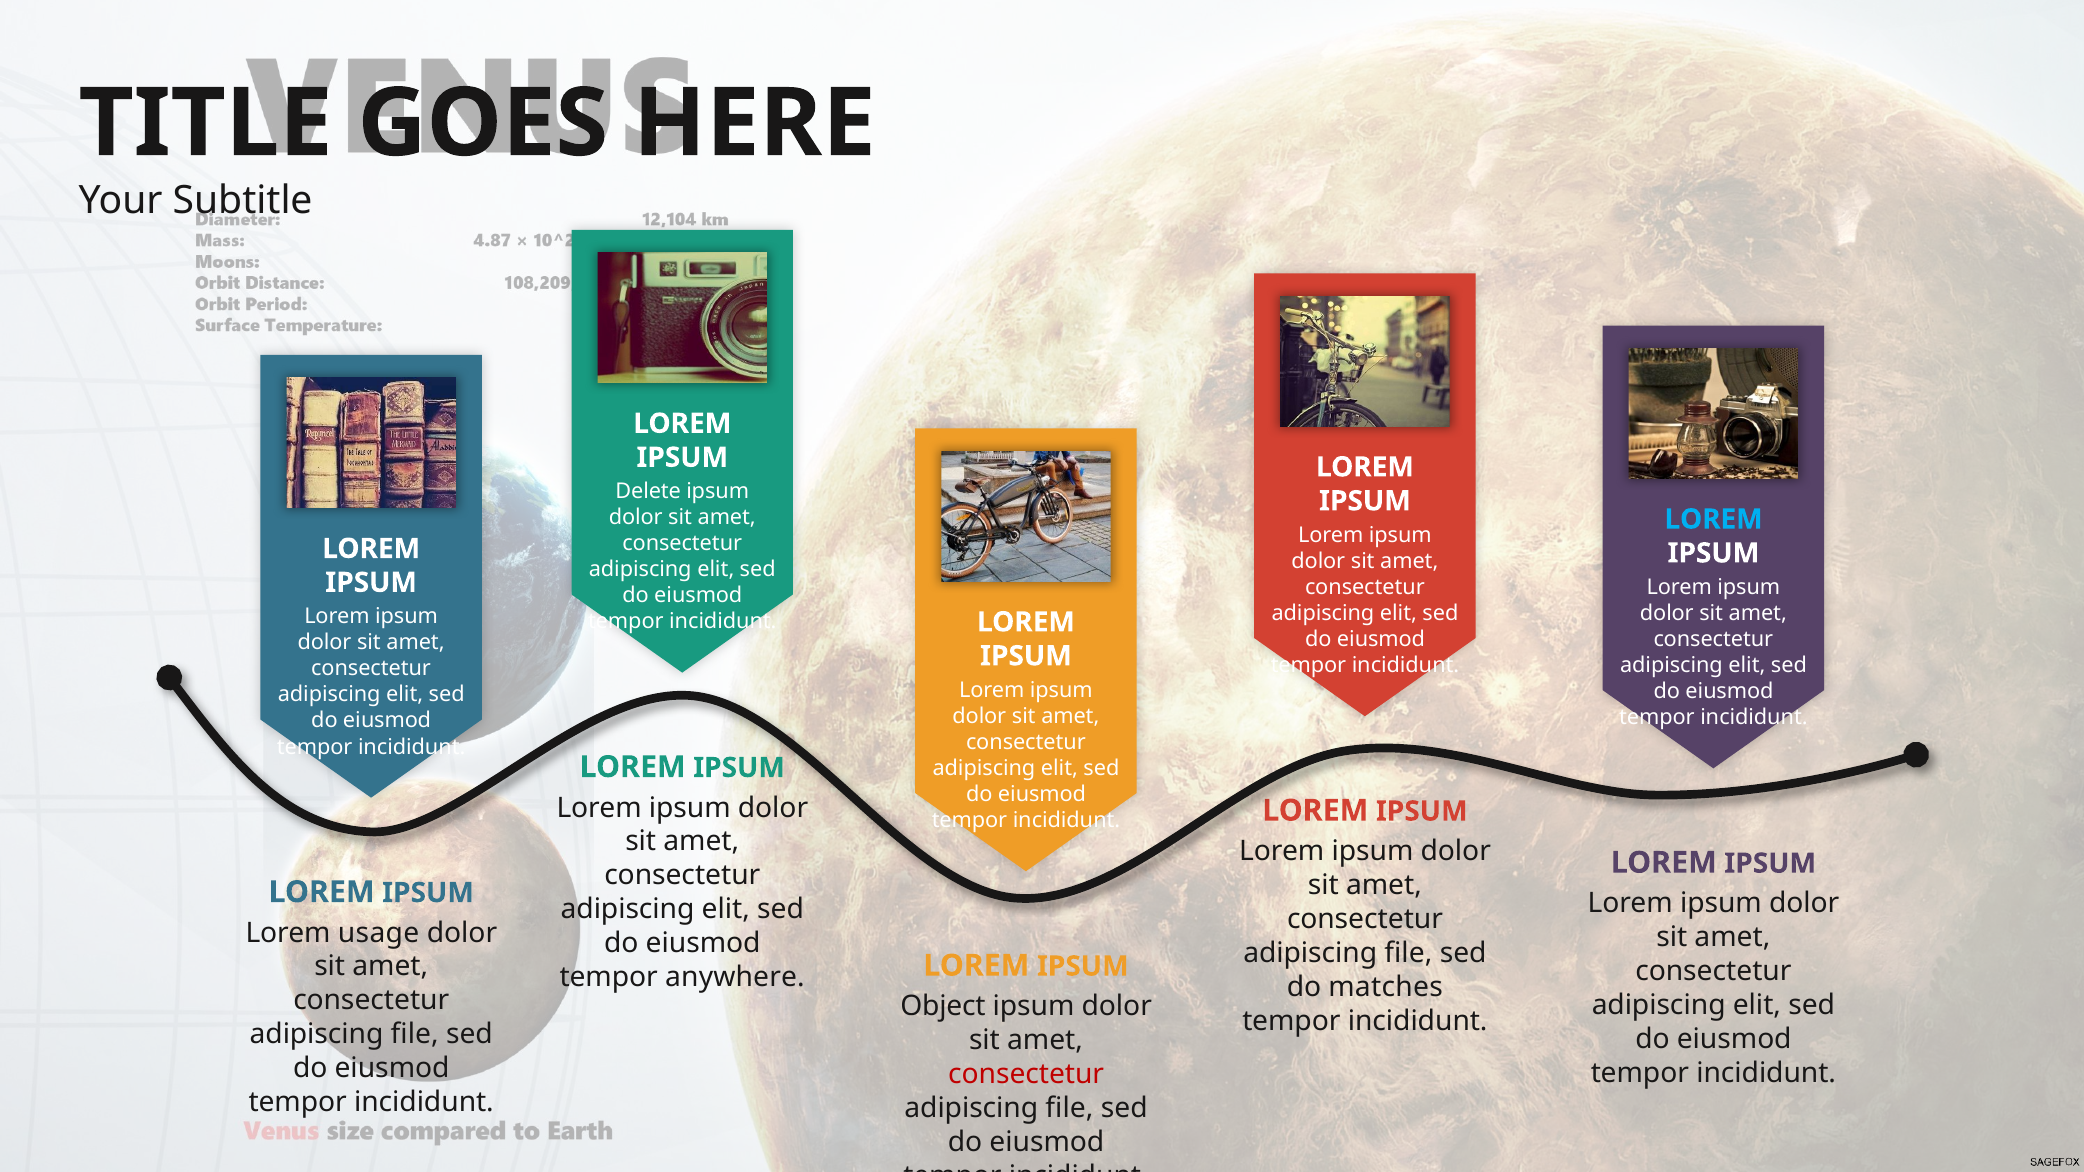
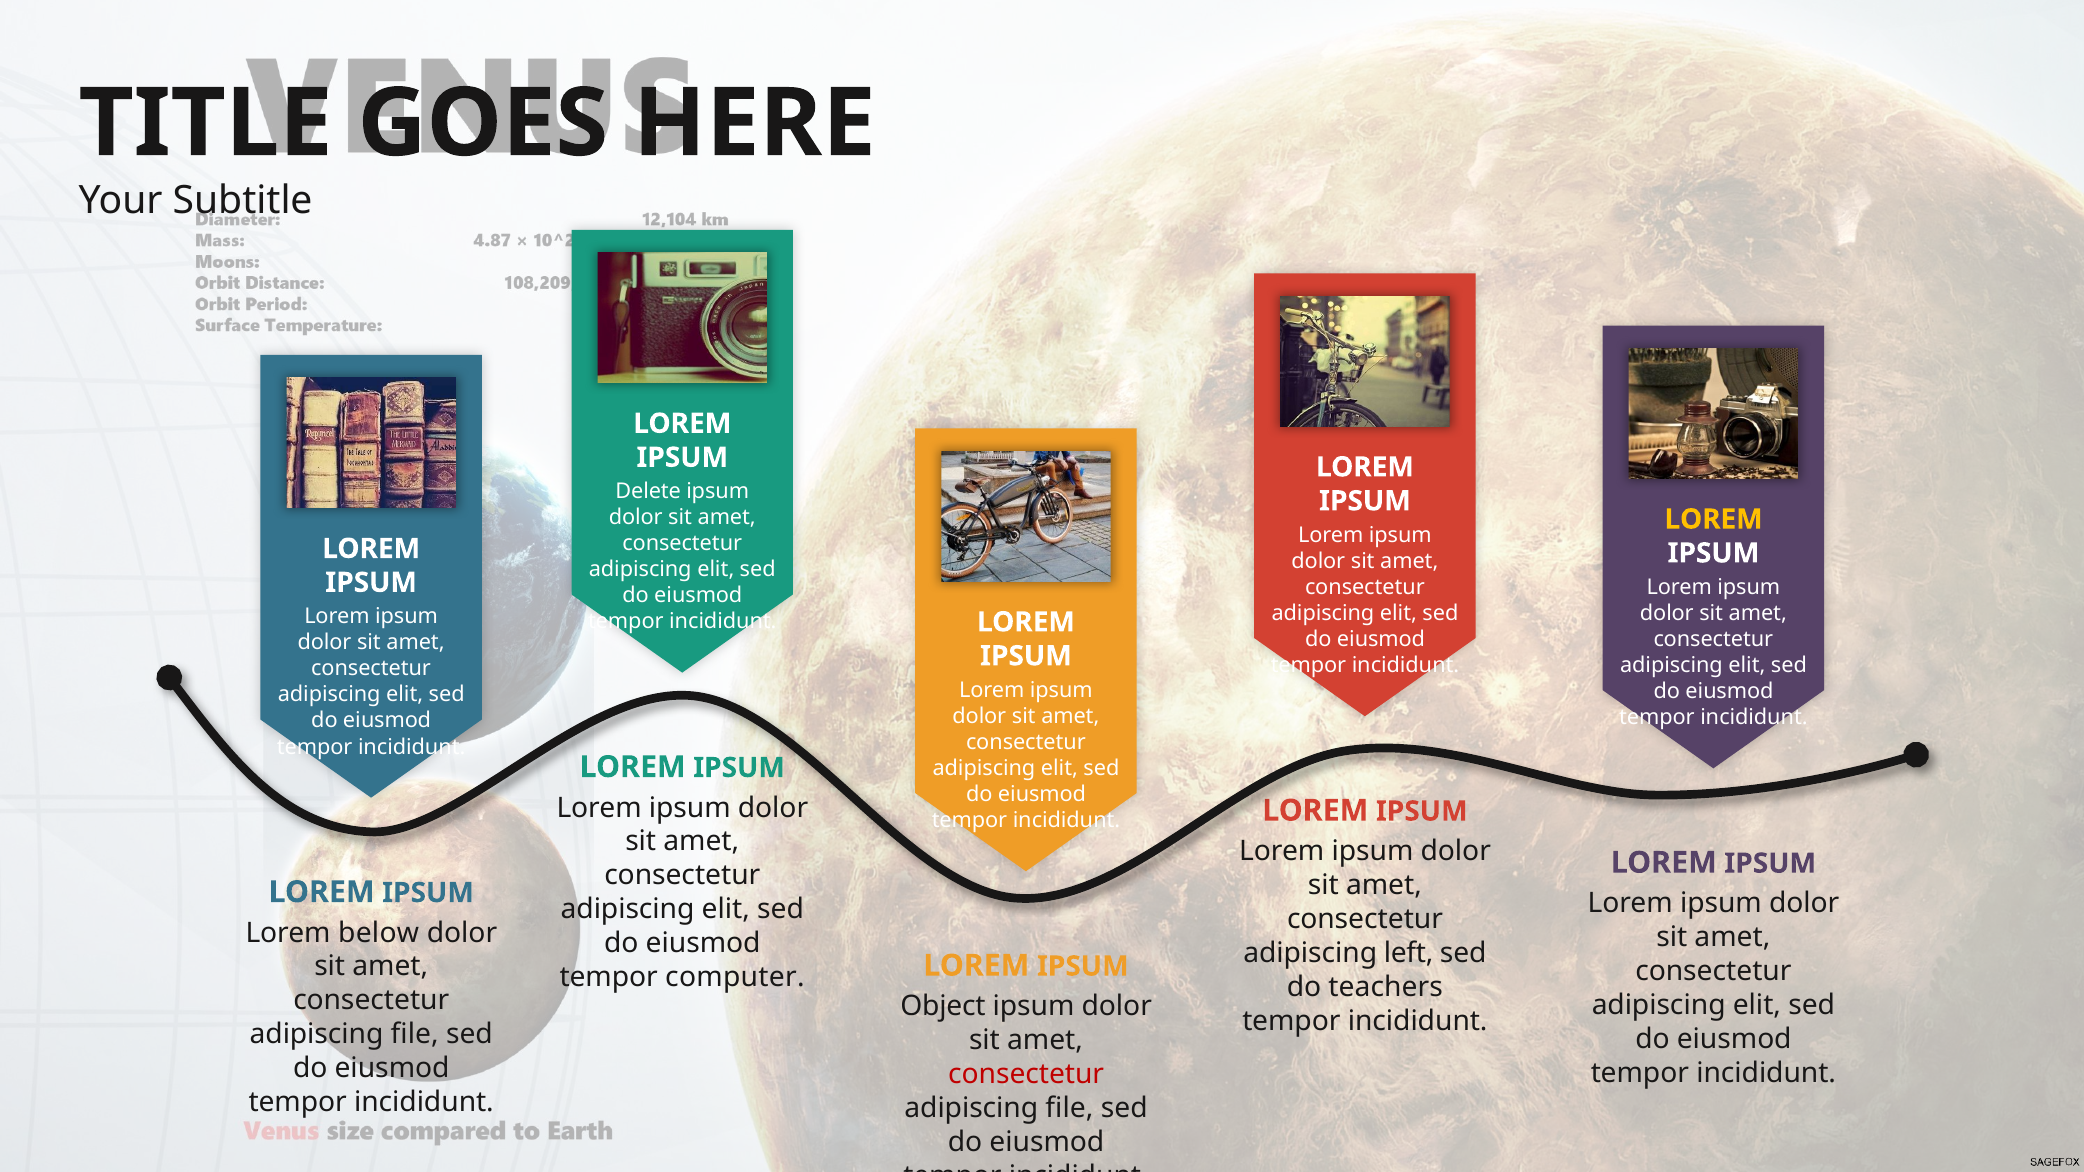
LOREM at (1714, 519) colour: light blue -> yellow
usage: usage -> below
file at (1408, 953): file -> left
anywhere: anywhere -> computer
matches: matches -> teachers
